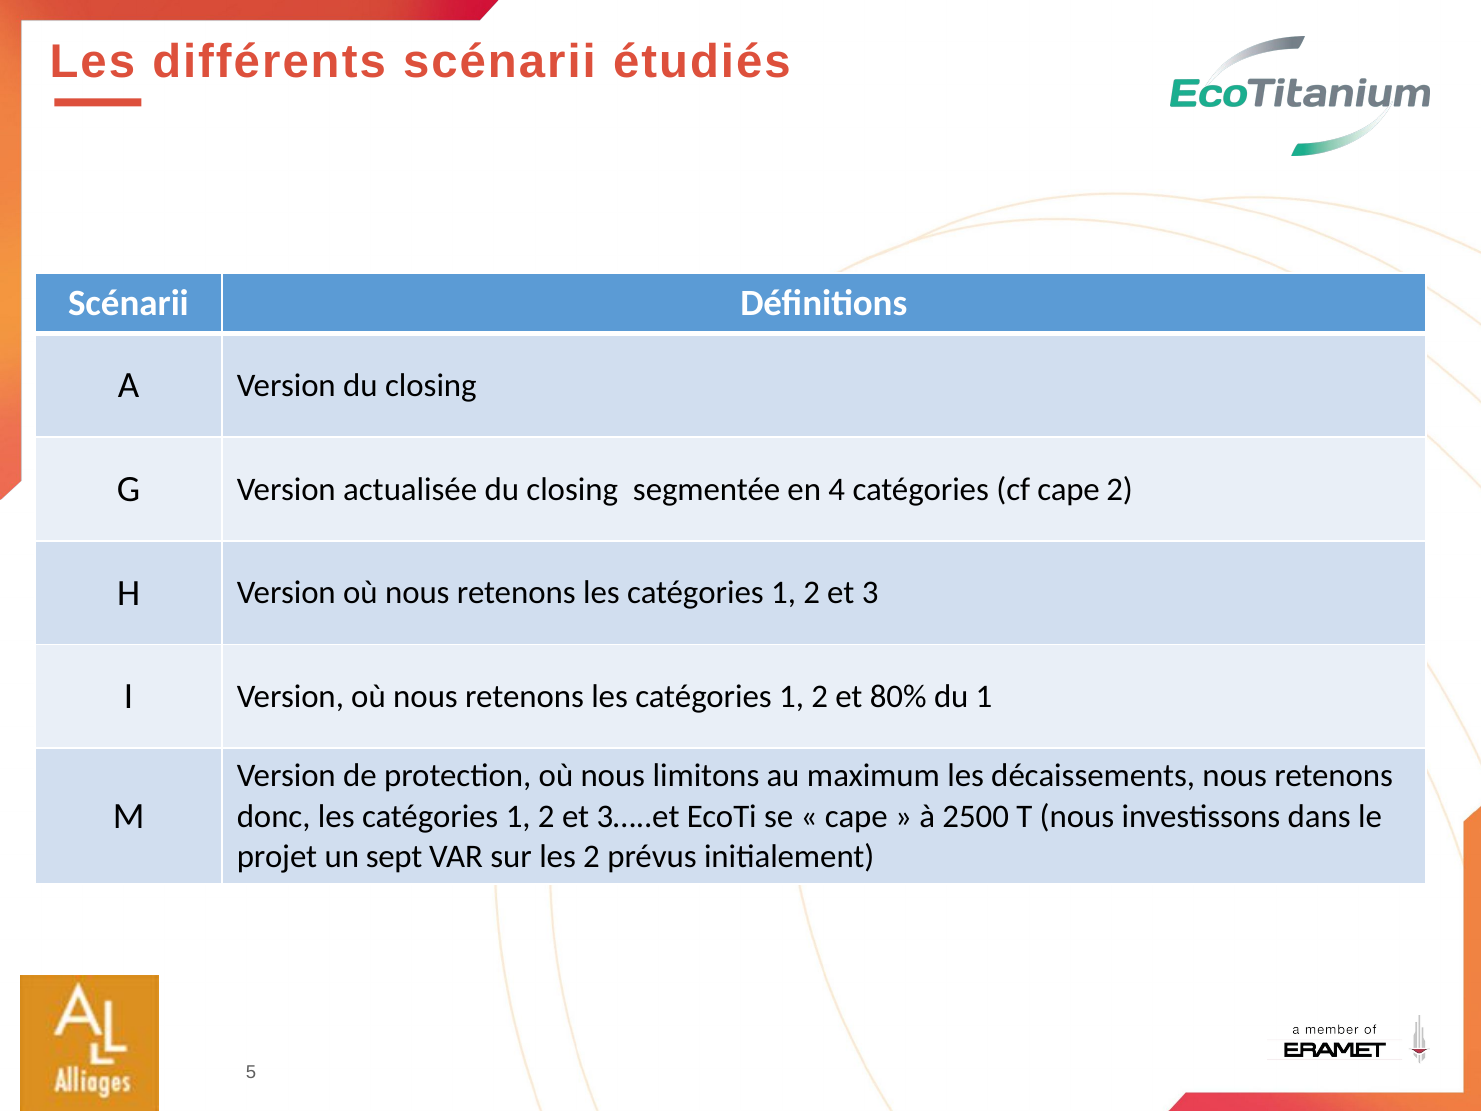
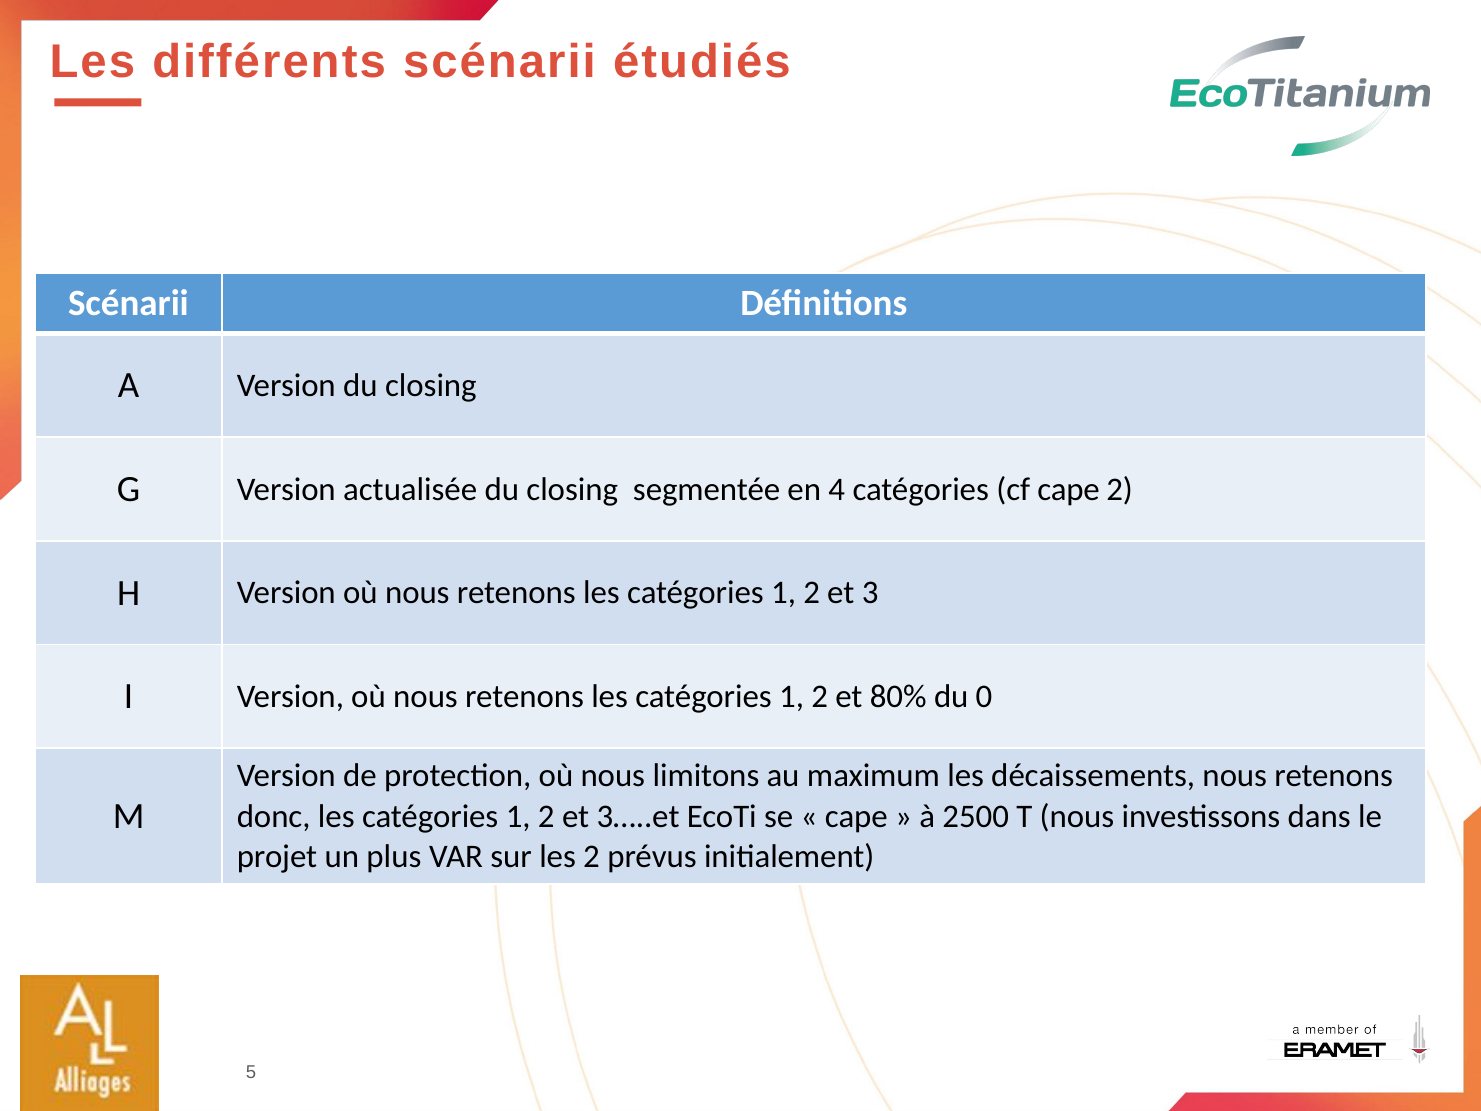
du 1: 1 -> 0
sept: sept -> plus
